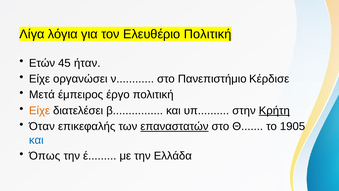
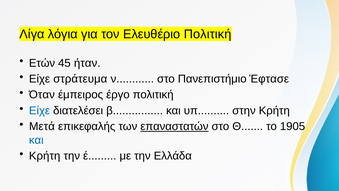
οργανώσει: οργανώσει -> στράτευμα
Κέρδισε: Κέρδισε -> Έφτασε
Μετά: Μετά -> Όταν
Είχε at (39, 110) colour: orange -> blue
Κρήτη at (274, 110) underline: present -> none
Όταν: Όταν -> Μετά
Όπως at (45, 156): Όπως -> Κρήτη
